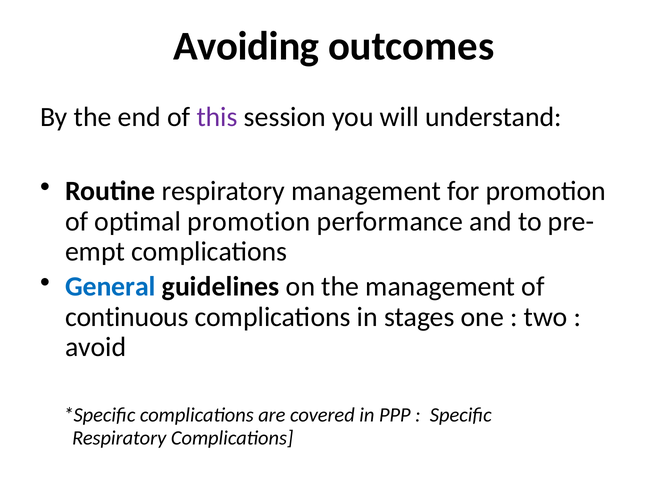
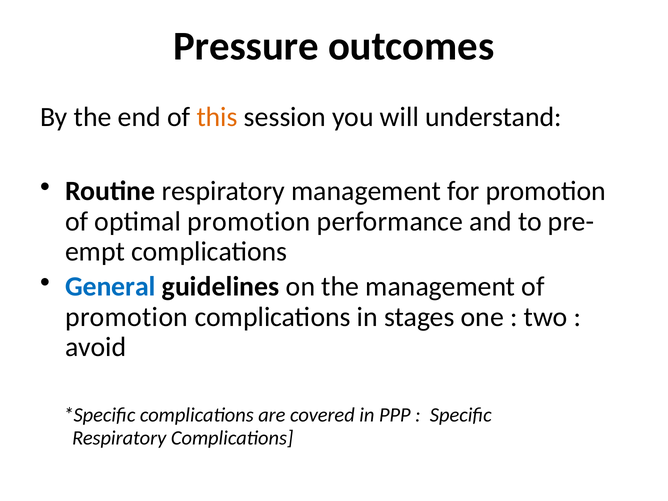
Avoiding: Avoiding -> Pressure
this colour: purple -> orange
continuous at (127, 317): continuous -> promotion
